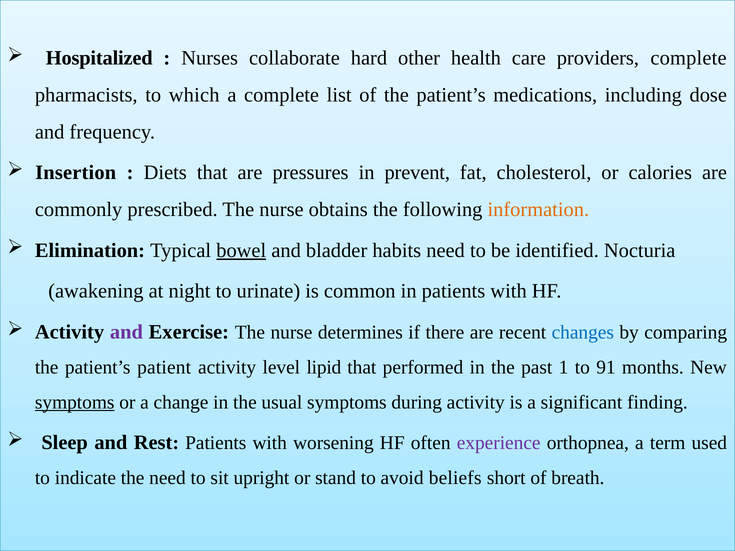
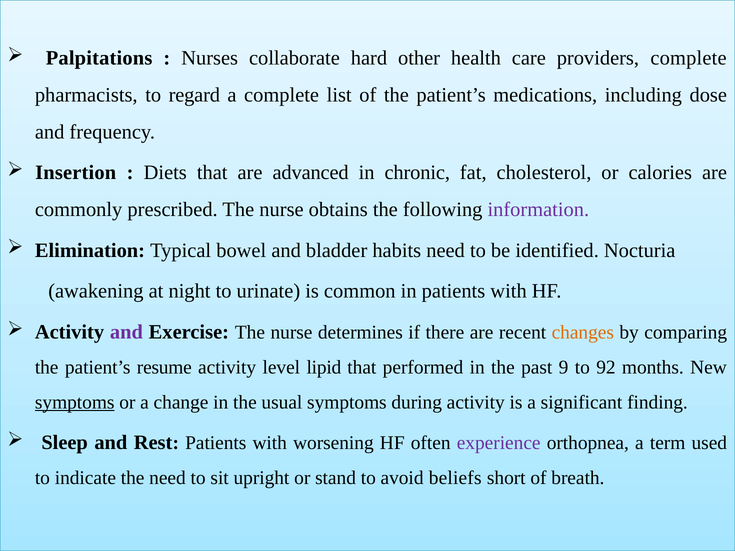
Hospitalized: Hospitalized -> Palpitations
which: which -> regard
pressures: pressures -> advanced
prevent: prevent -> chronic
information colour: orange -> purple
bowel underline: present -> none
changes colour: blue -> orange
patient: patient -> resume
1: 1 -> 9
91: 91 -> 92
